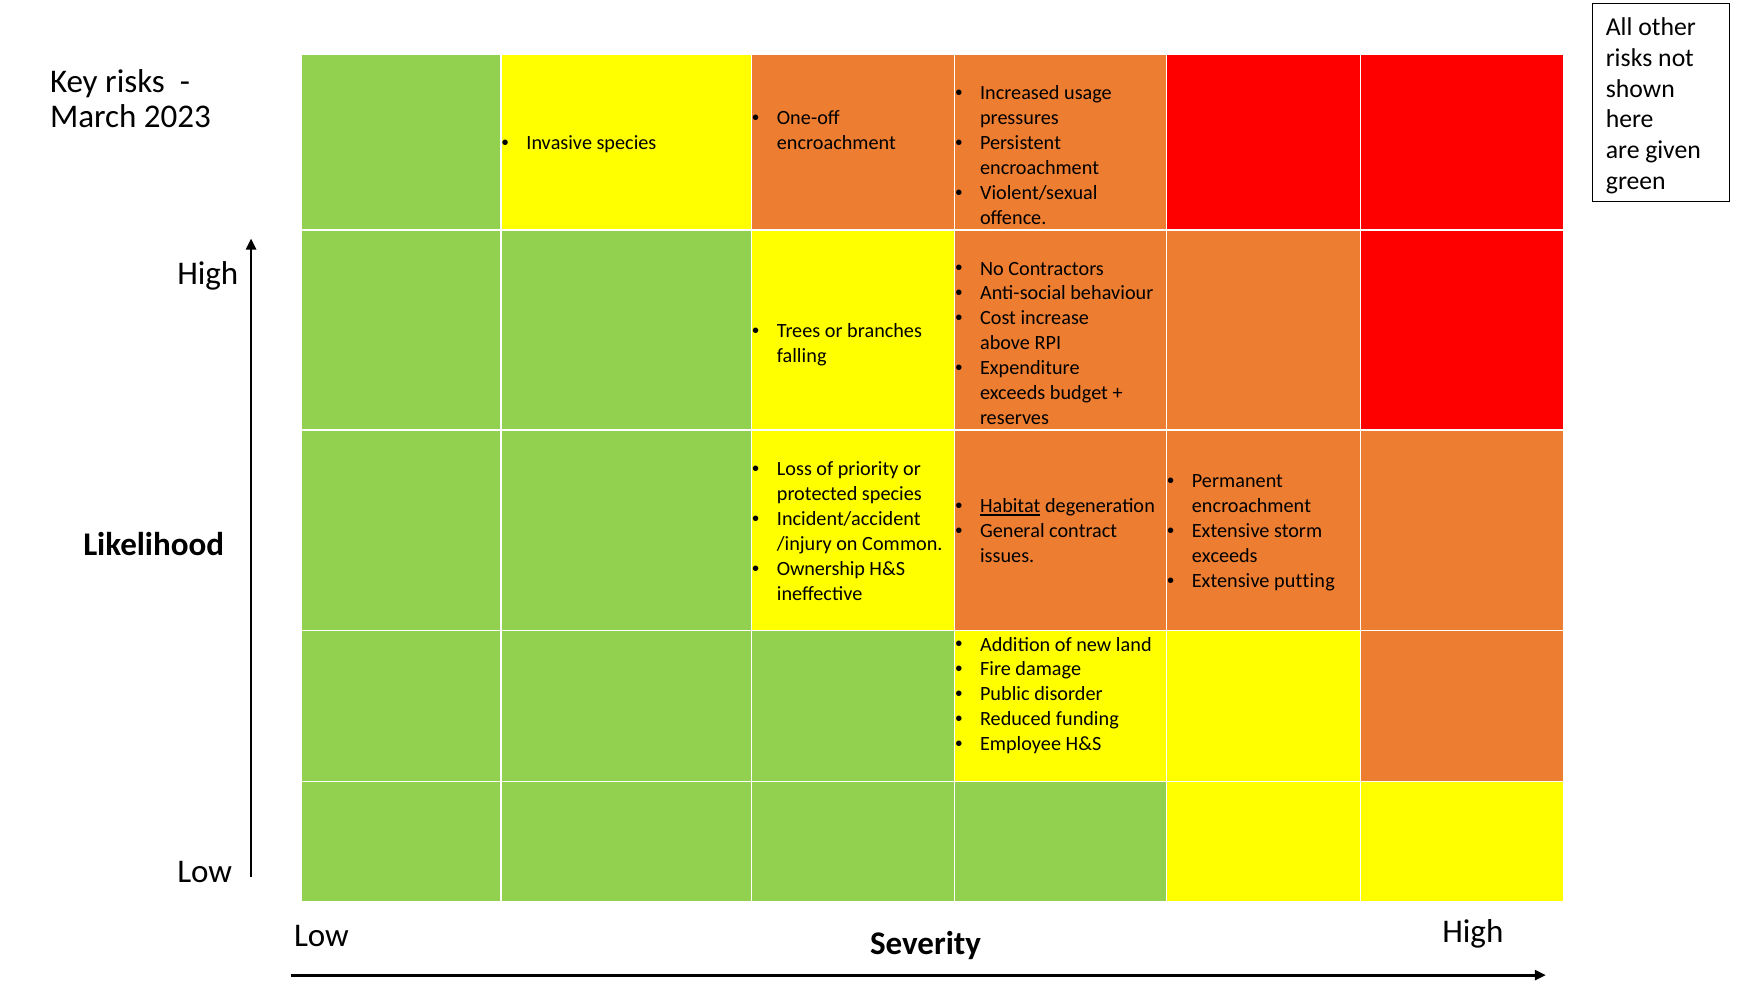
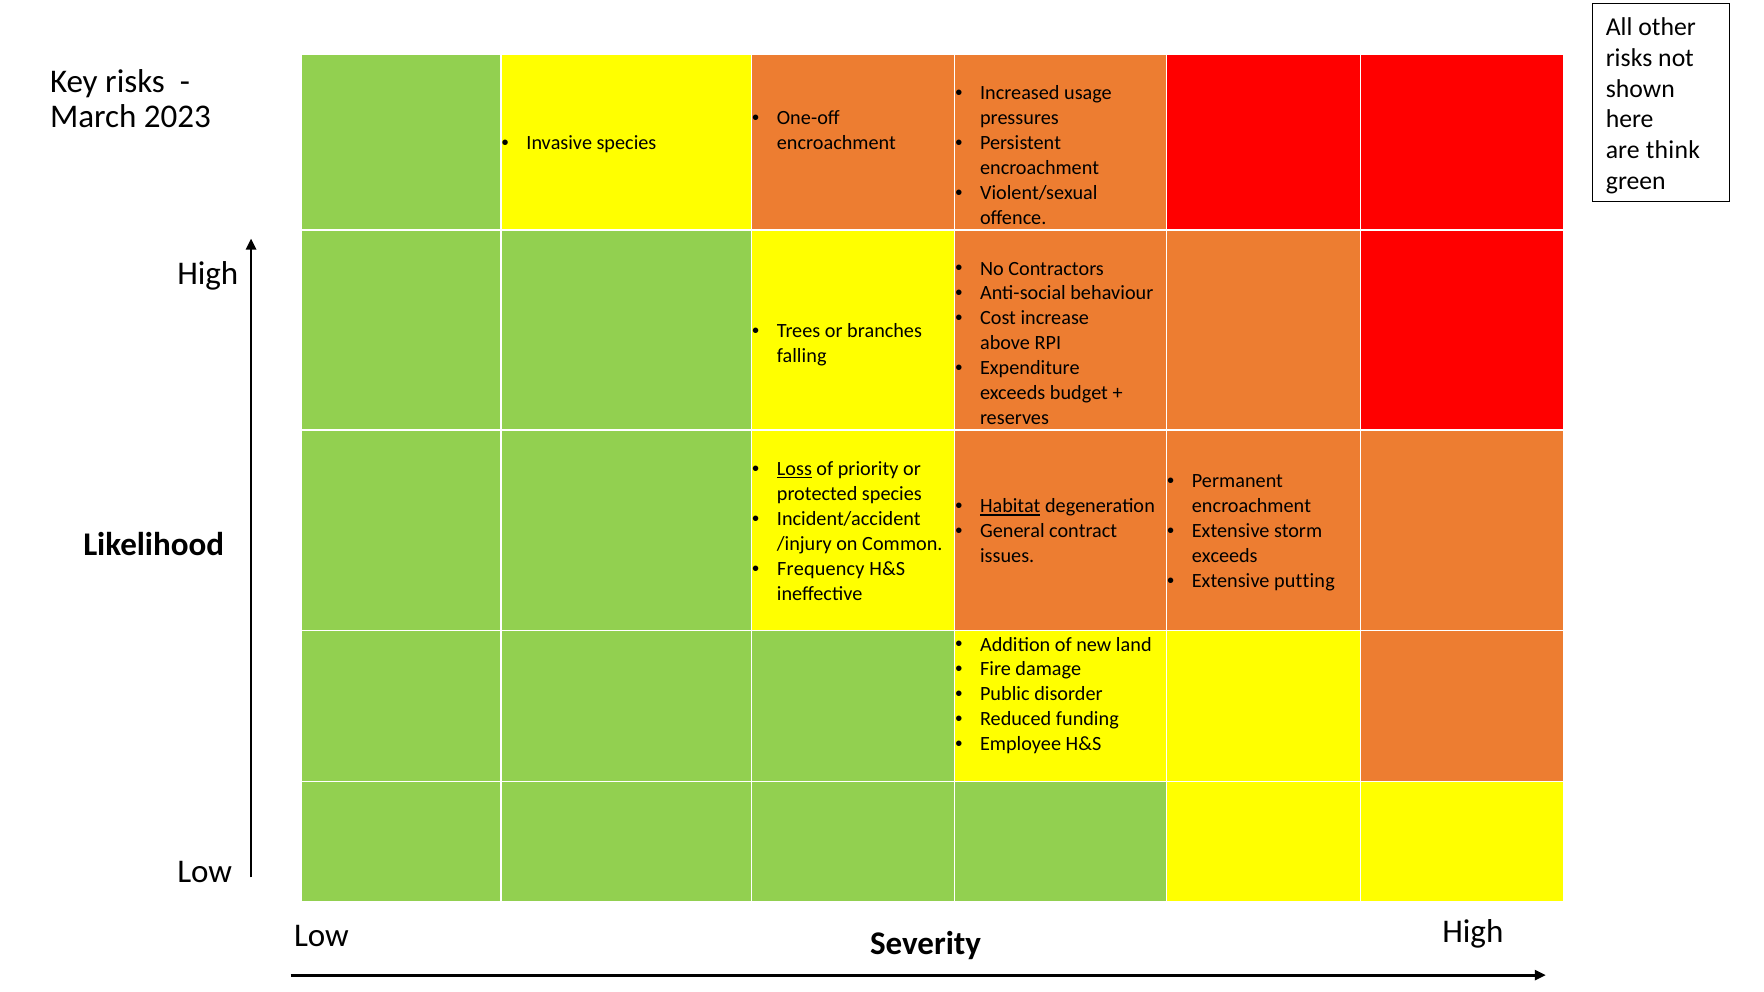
given: given -> think
Loss underline: none -> present
Ownership: Ownership -> Frequency
